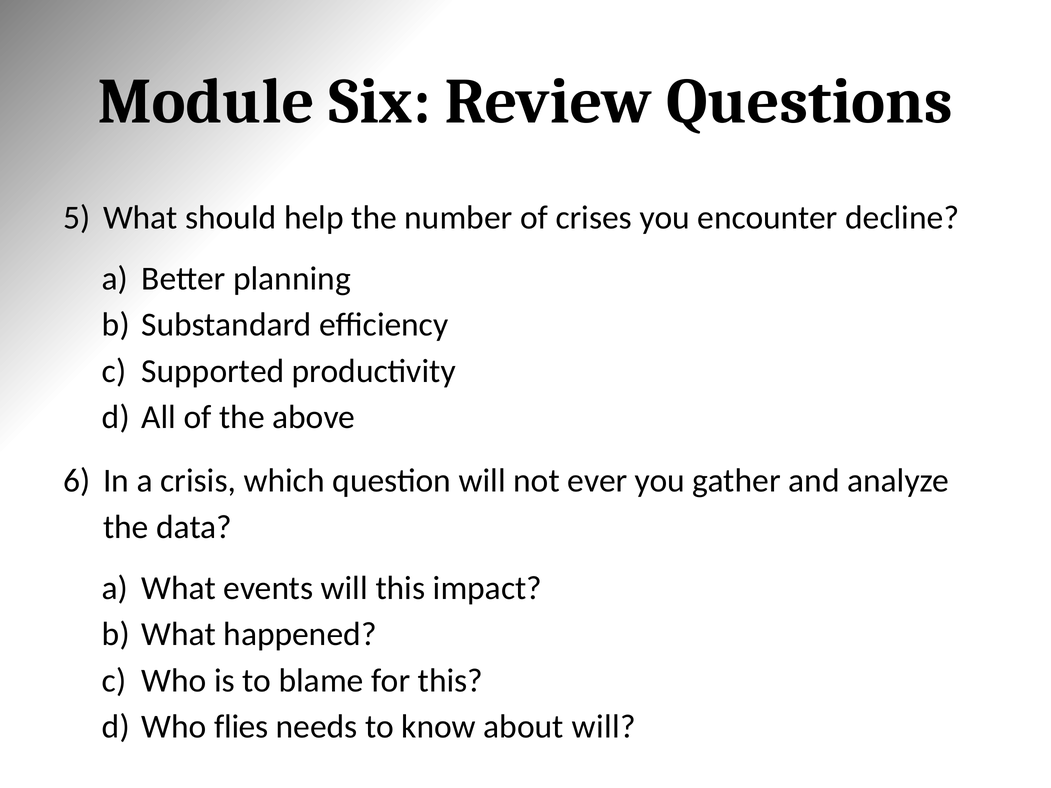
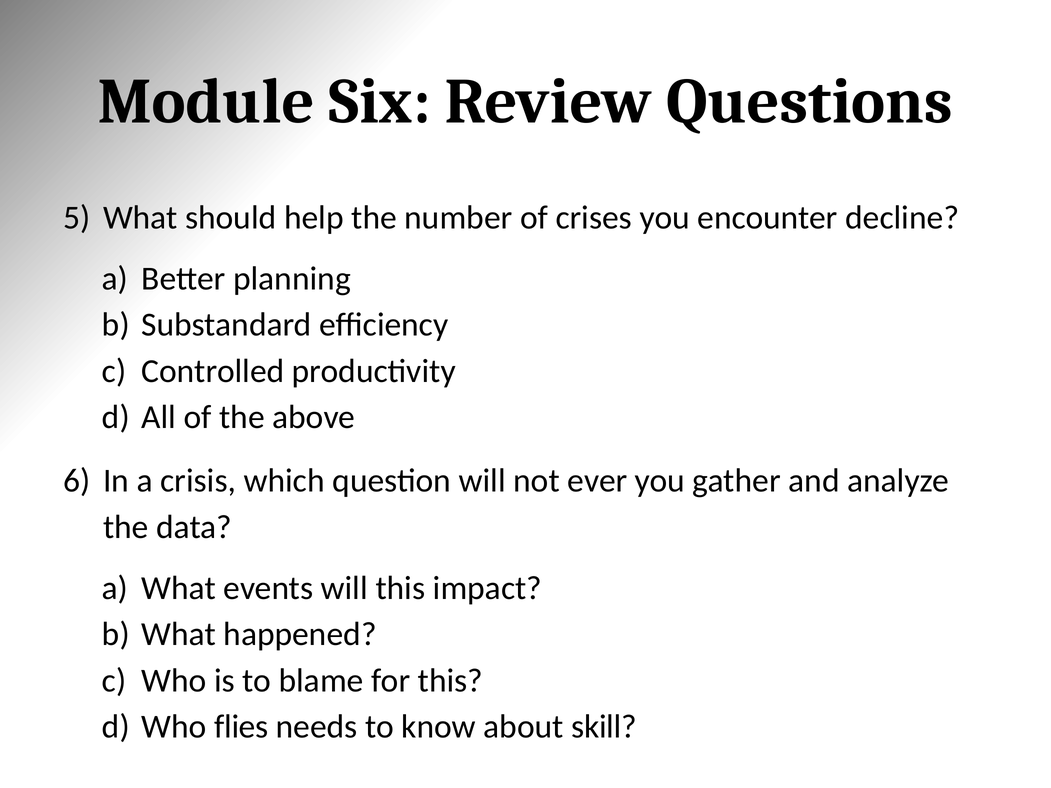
Supported: Supported -> Controlled
about will: will -> skill
